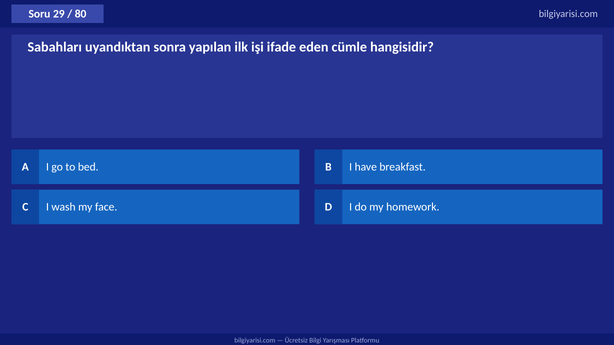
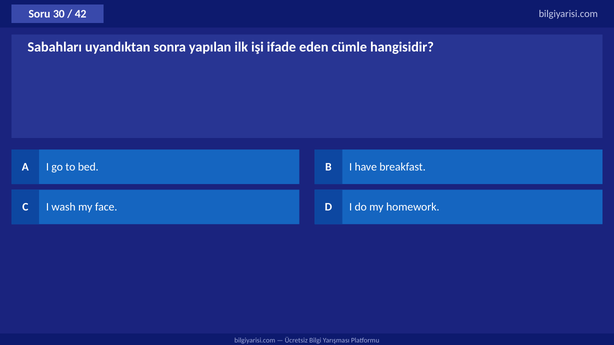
29: 29 -> 30
80: 80 -> 42
